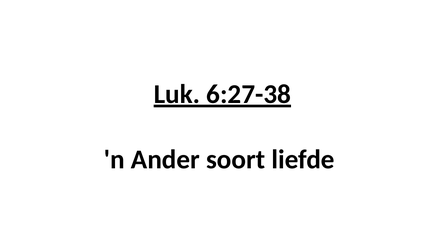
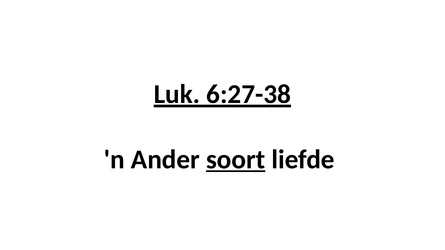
soort underline: none -> present
